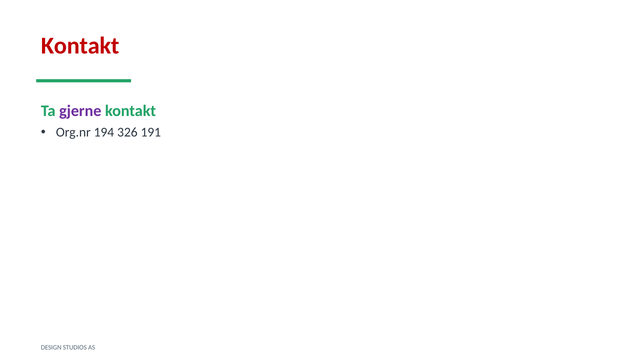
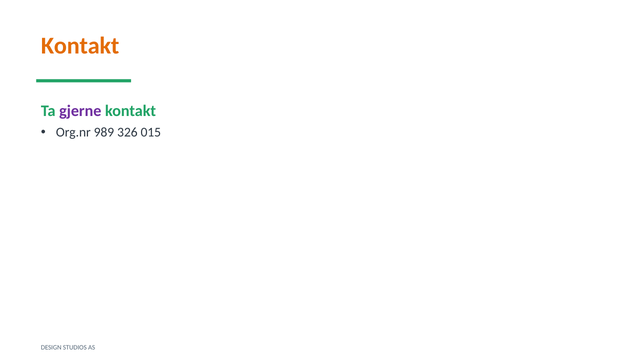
Kontakt at (80, 46) colour: red -> orange
194: 194 -> 989
191: 191 -> 015
